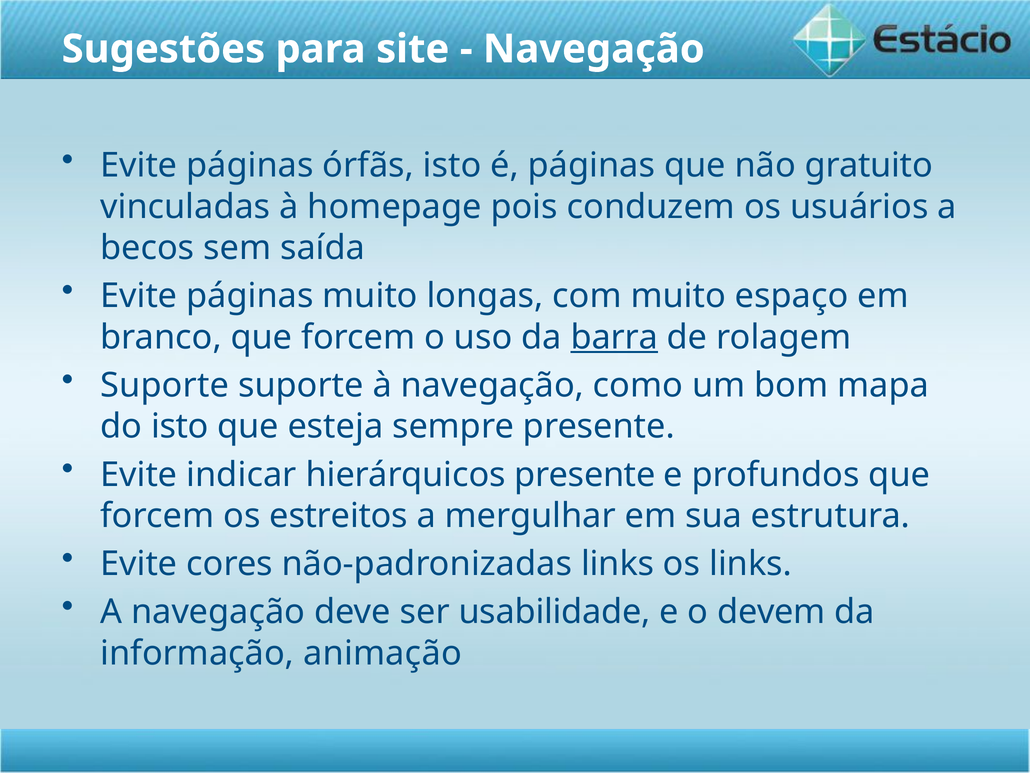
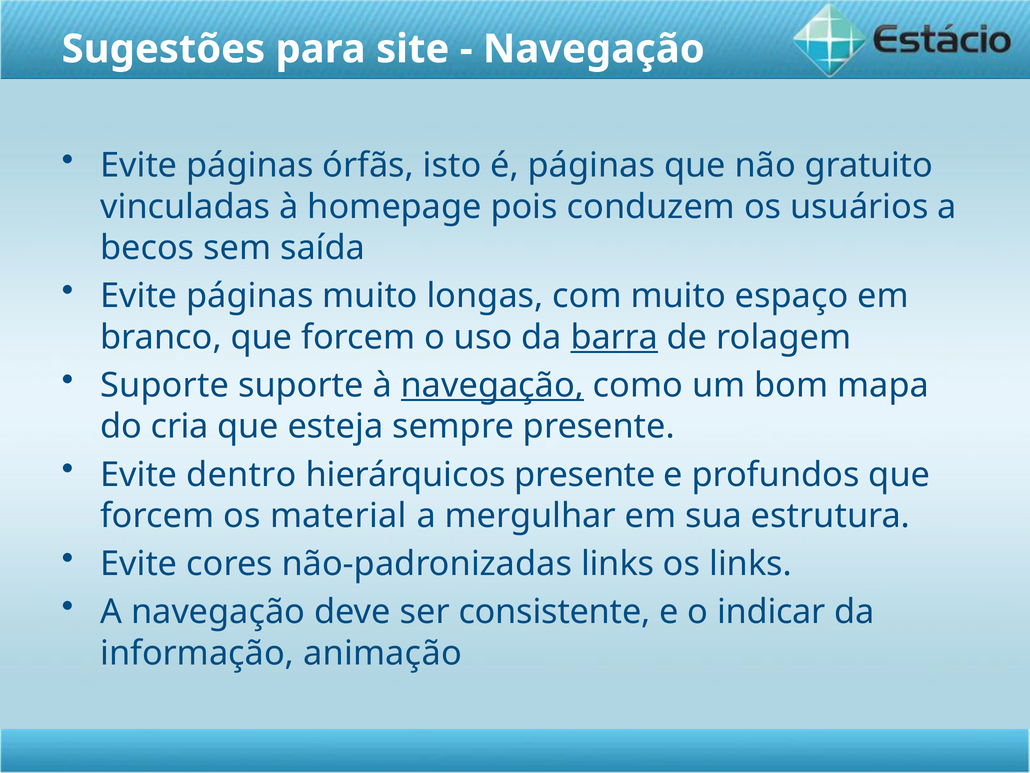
navegação at (492, 385) underline: none -> present
do isto: isto -> cria
indicar: indicar -> dentro
estreitos: estreitos -> material
usabilidade: usabilidade -> consistente
devem: devem -> indicar
